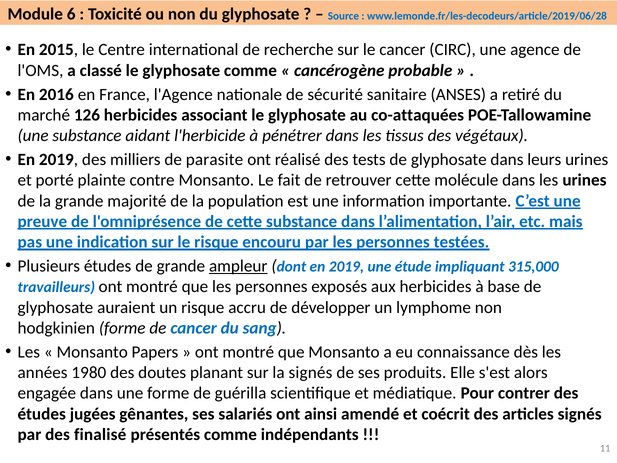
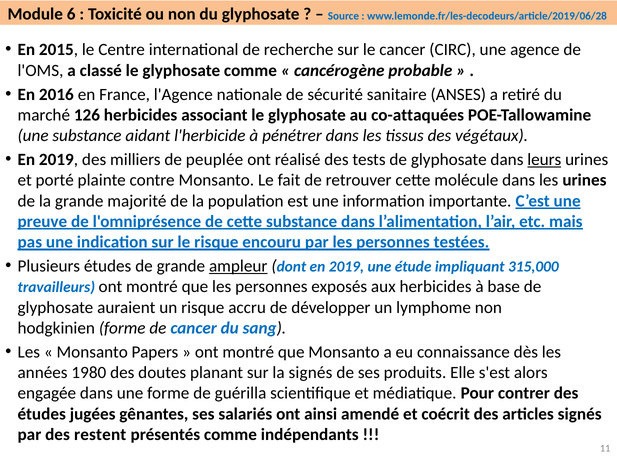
parasite: parasite -> peuplée
leurs underline: none -> present
finalisé: finalisé -> restent
